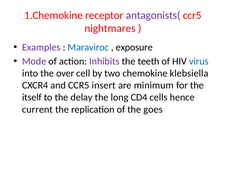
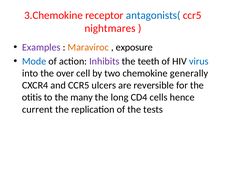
1.Chemokine: 1.Chemokine -> 3.Chemokine
antagonists( colour: purple -> blue
Maraviroc colour: blue -> orange
Mode colour: purple -> blue
klebsiella: klebsiella -> generally
insert: insert -> ulcers
minimum: minimum -> reversible
itself: itself -> otitis
delay: delay -> many
goes: goes -> tests
